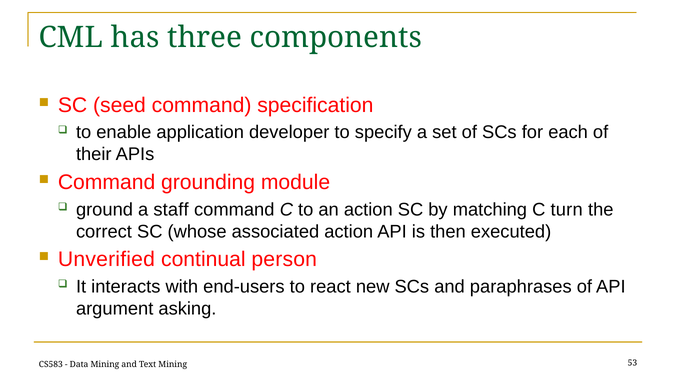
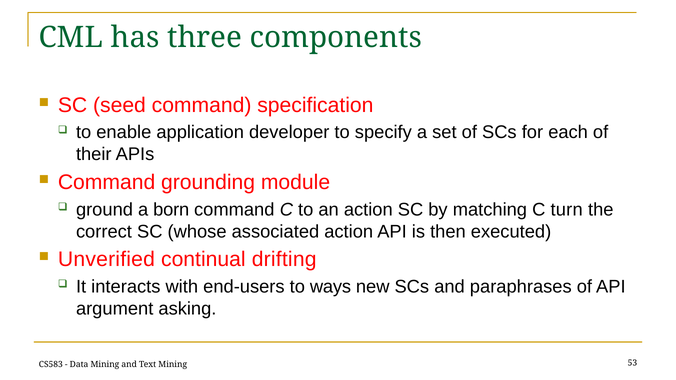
staff: staff -> born
person: person -> drifting
react: react -> ways
